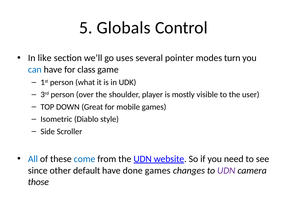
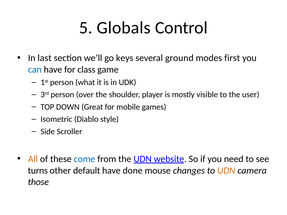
like: like -> last
uses: uses -> keys
pointer: pointer -> ground
turn: turn -> first
All colour: blue -> orange
since: since -> turns
done games: games -> mouse
UDN at (226, 171) colour: purple -> orange
